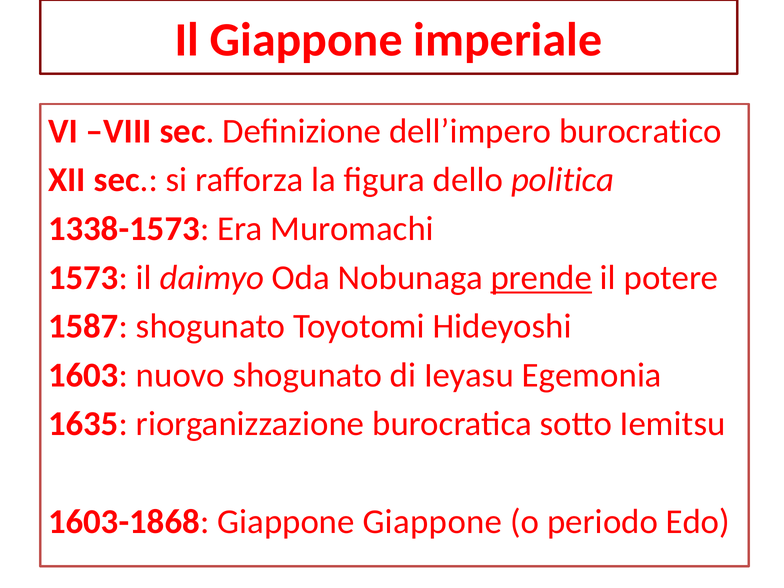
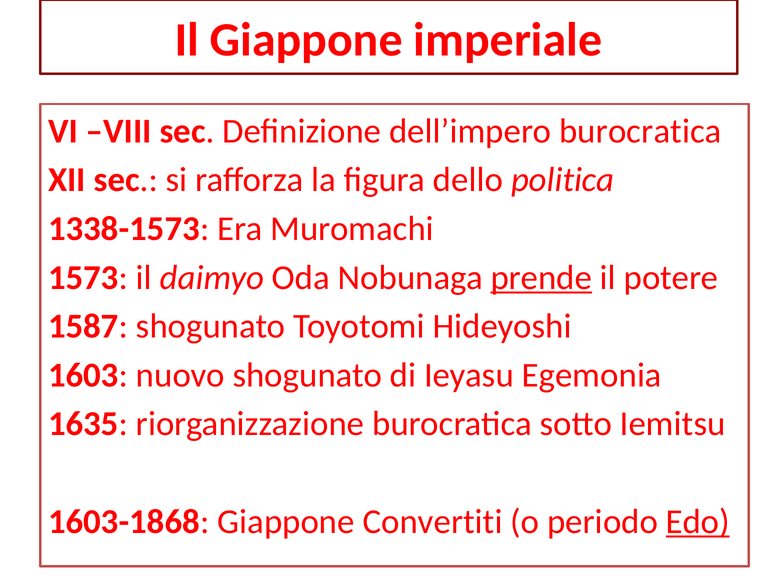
dell’impero burocratico: burocratico -> burocratica
Giappone Giappone: Giappone -> Convertiti
Edo underline: none -> present
